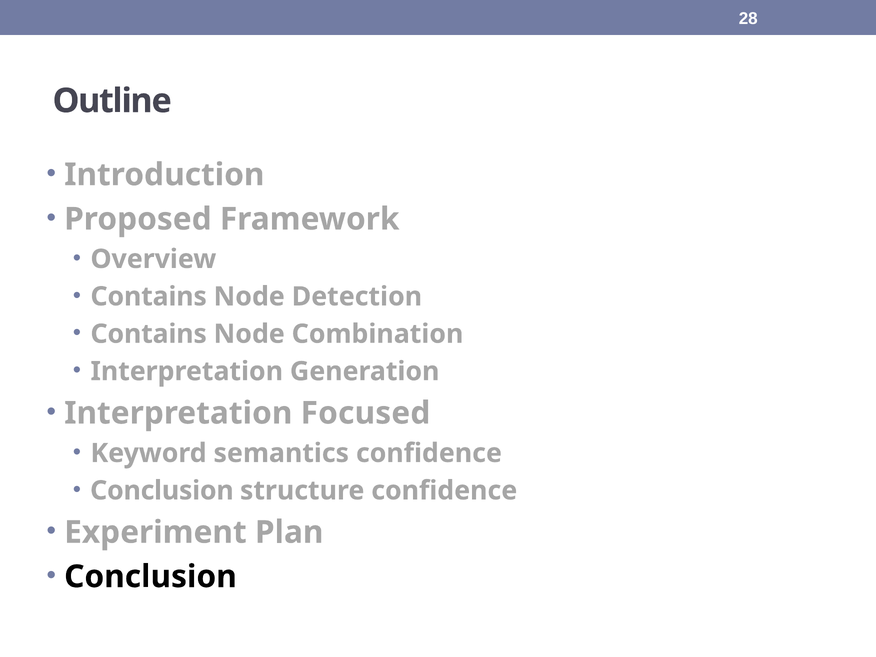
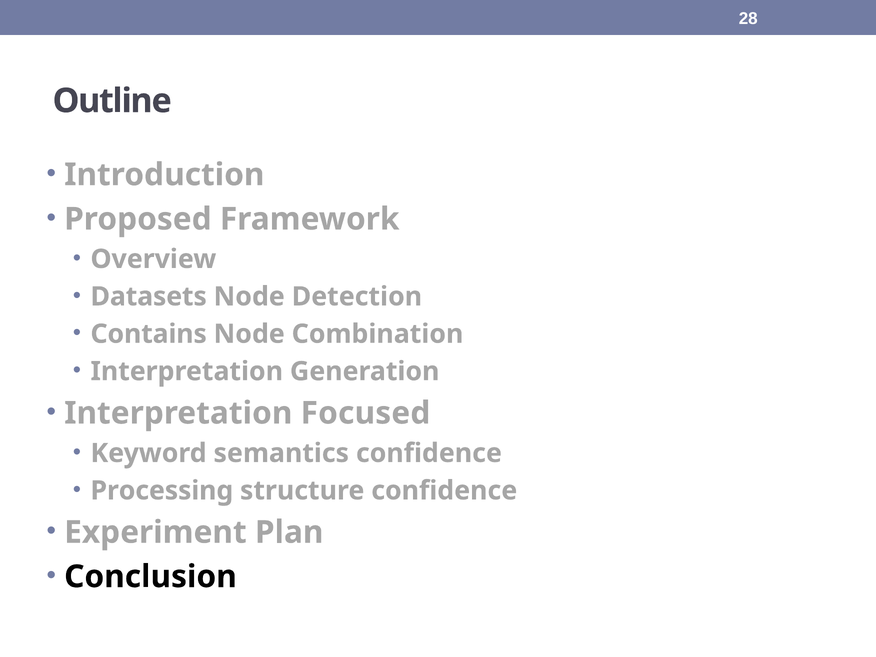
Contains at (149, 297): Contains -> Datasets
Conclusion at (162, 491): Conclusion -> Processing
